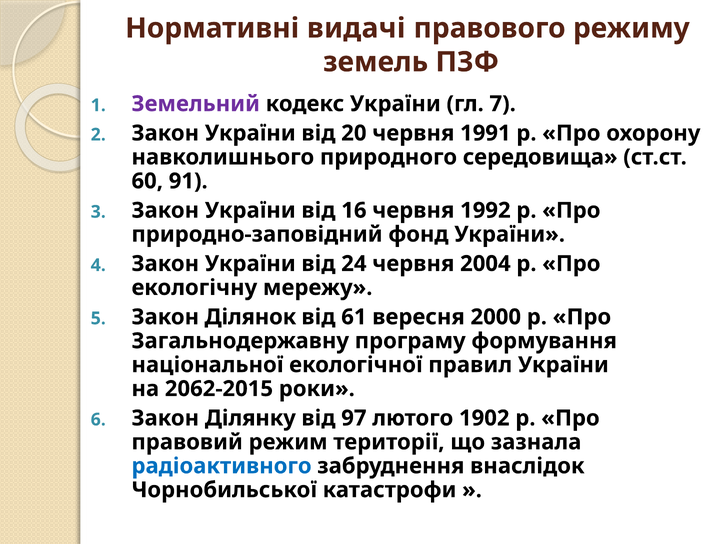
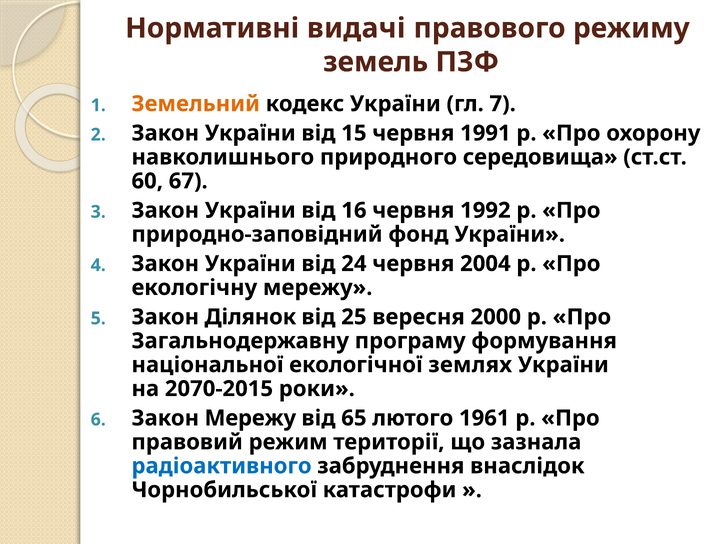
Земельний colour: purple -> orange
20: 20 -> 15
91: 91 -> 67
61: 61 -> 25
правил: правил -> землях
2062-2015: 2062-2015 -> 2070-2015
Закон Ділянку: Ділянку -> Мережу
97: 97 -> 65
1902: 1902 -> 1961
